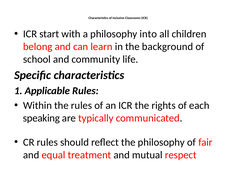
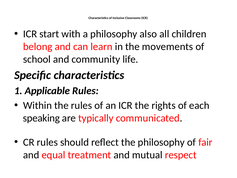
into: into -> also
background: background -> movements
